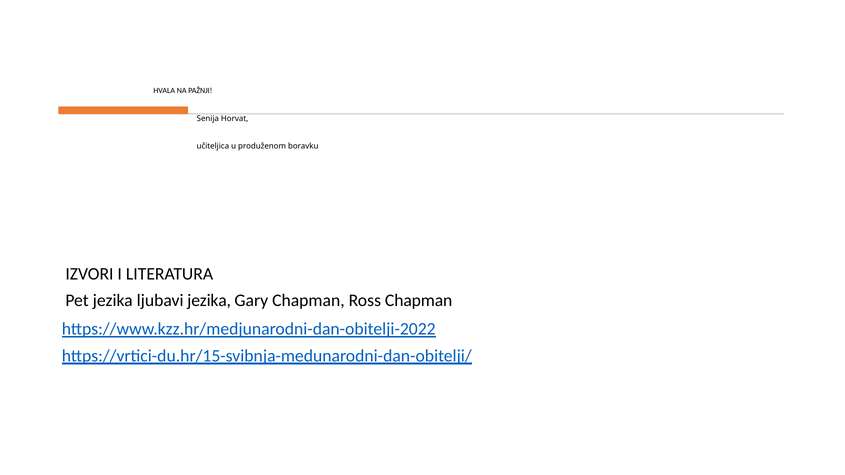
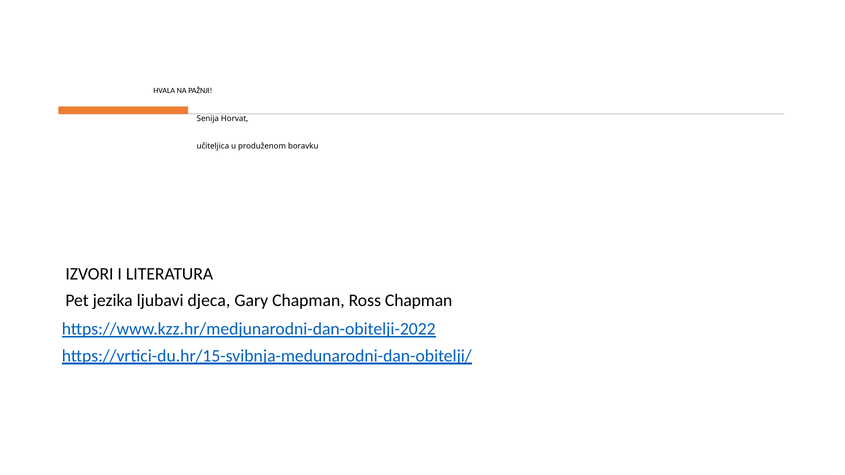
ljubavi jezika: jezika -> djeca
